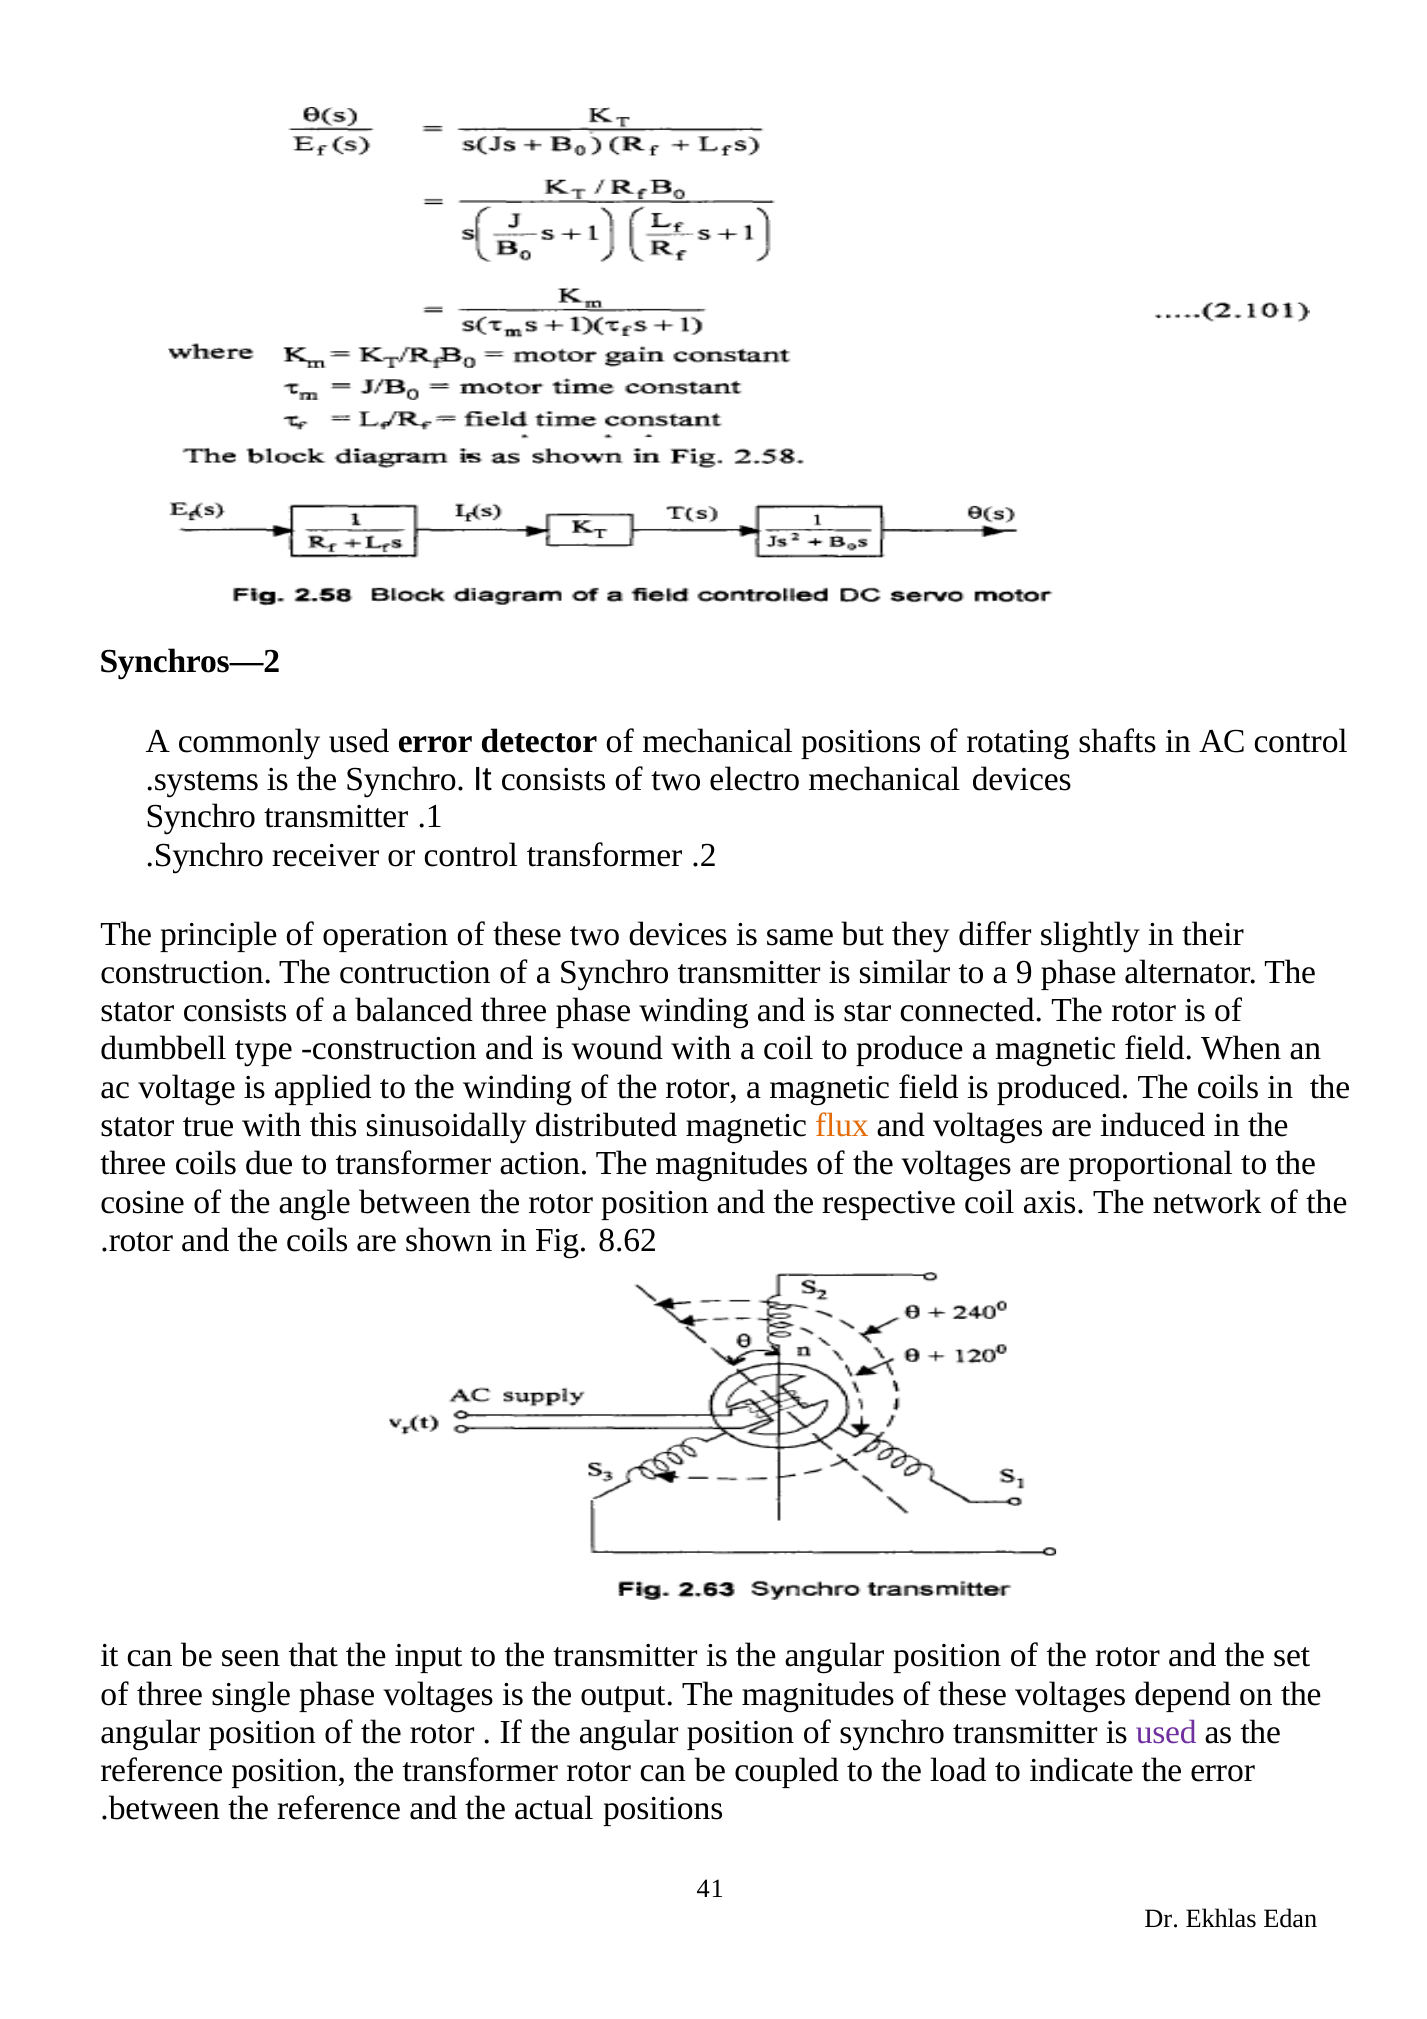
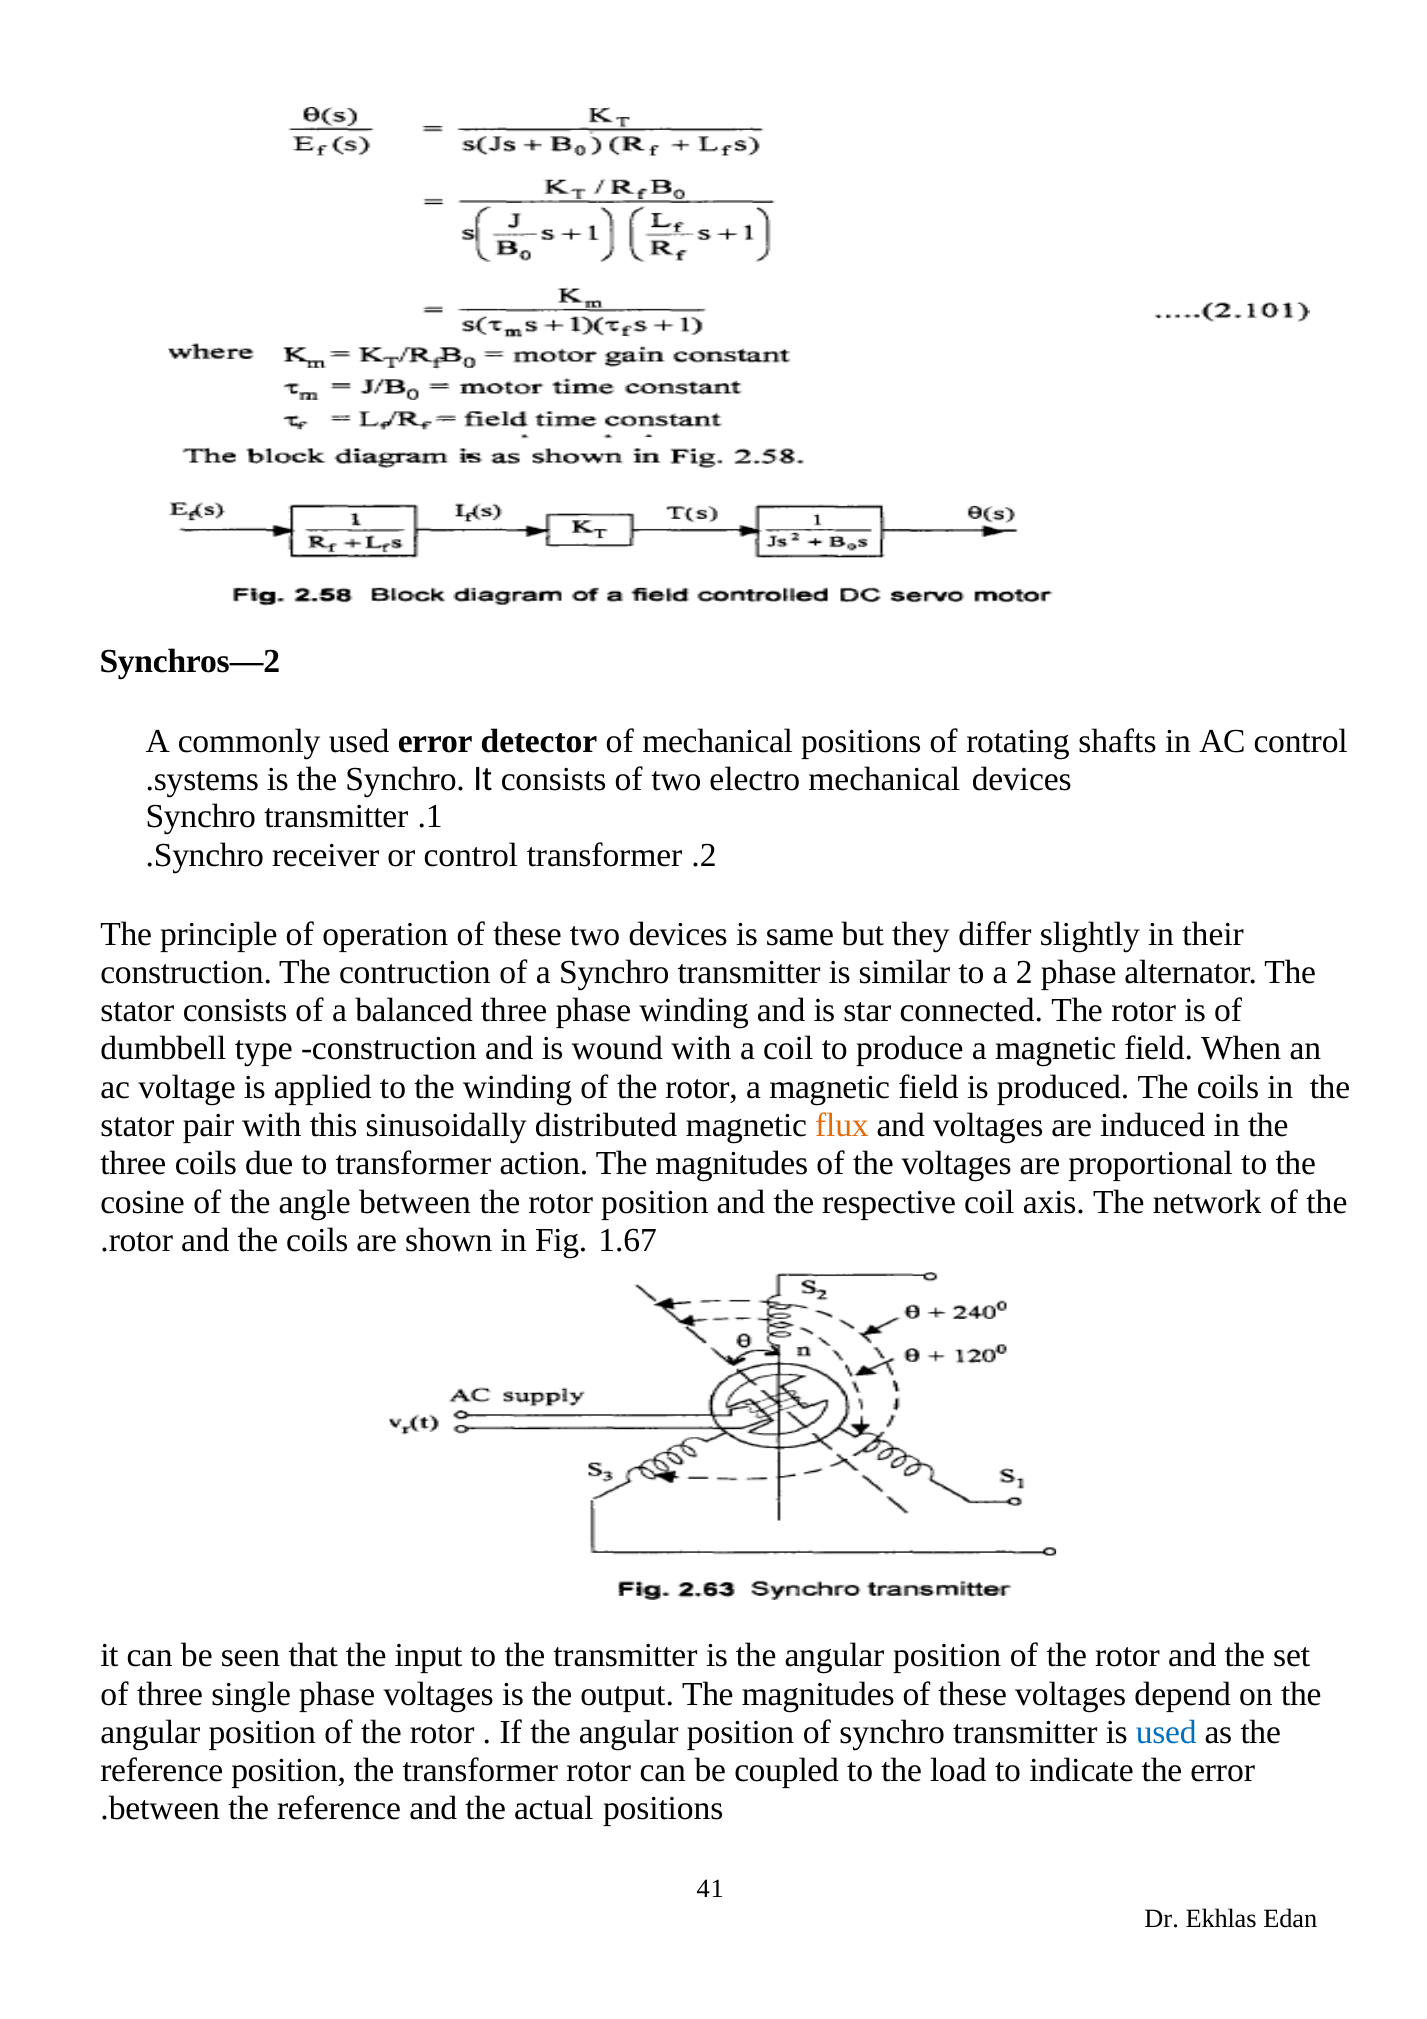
a 9: 9 -> 2
true: true -> pair
8.62: 8.62 -> 1.67
used at (1166, 1733) colour: purple -> blue
